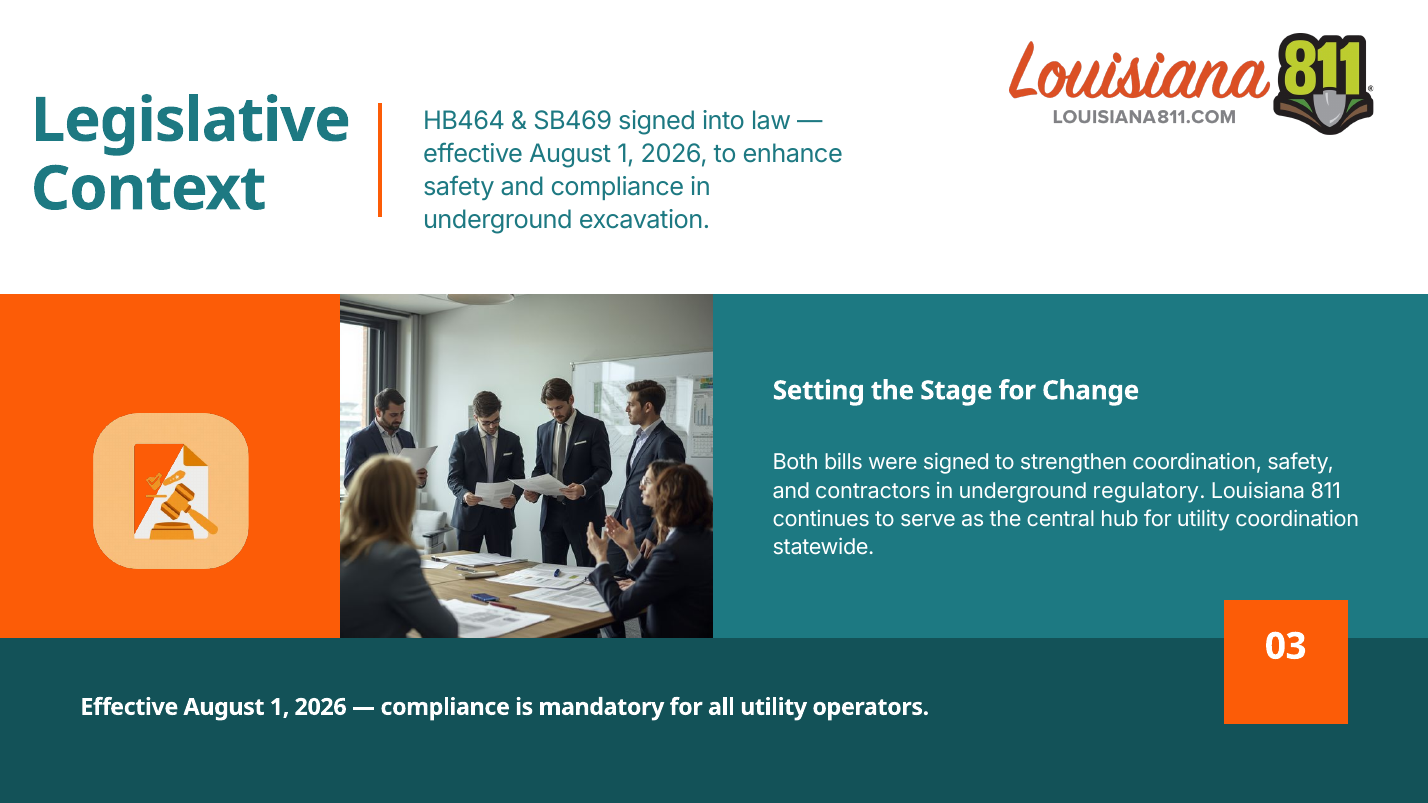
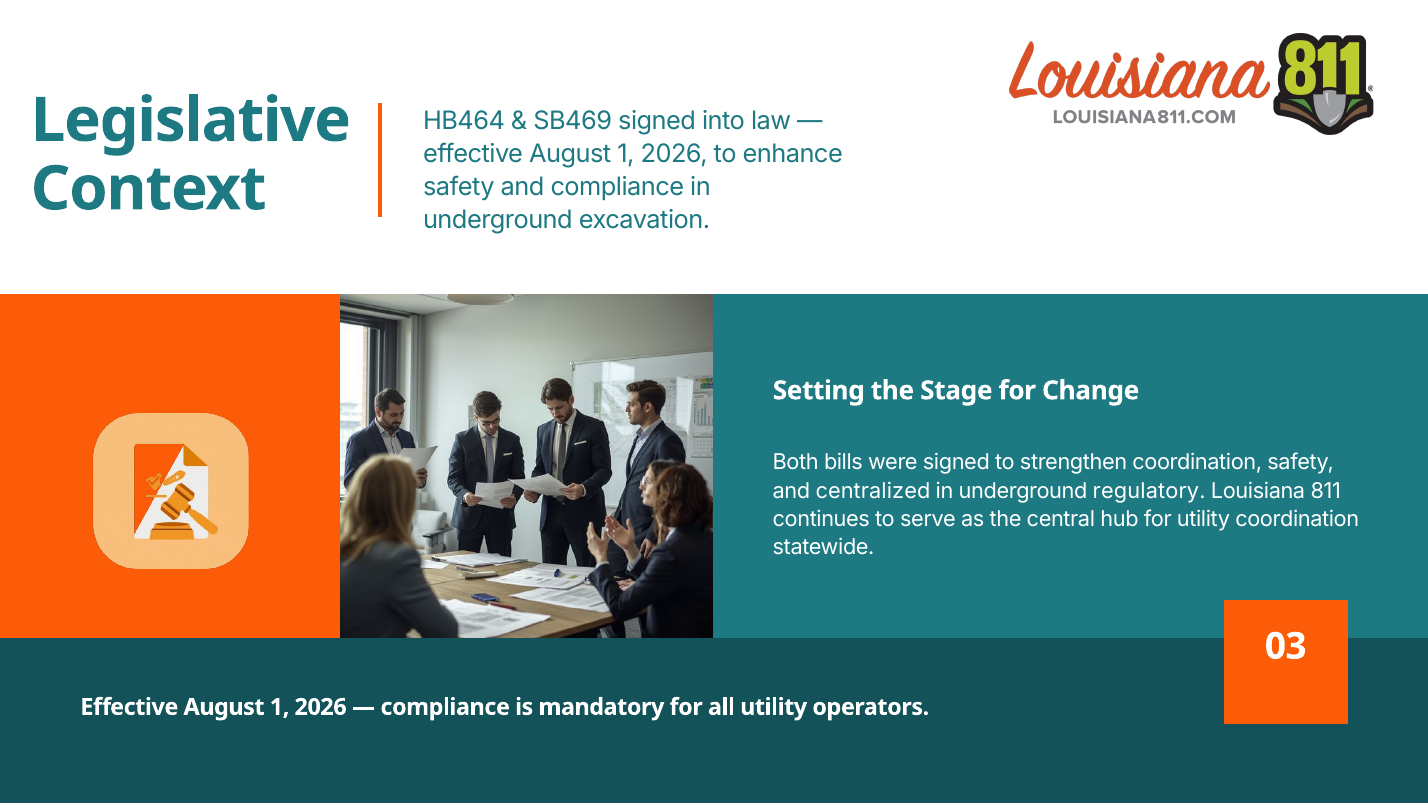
contractors: contractors -> centralized
